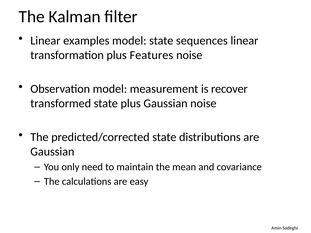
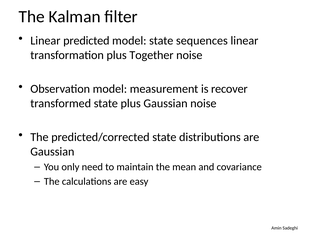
examples: examples -> predicted
Features: Features -> Together
